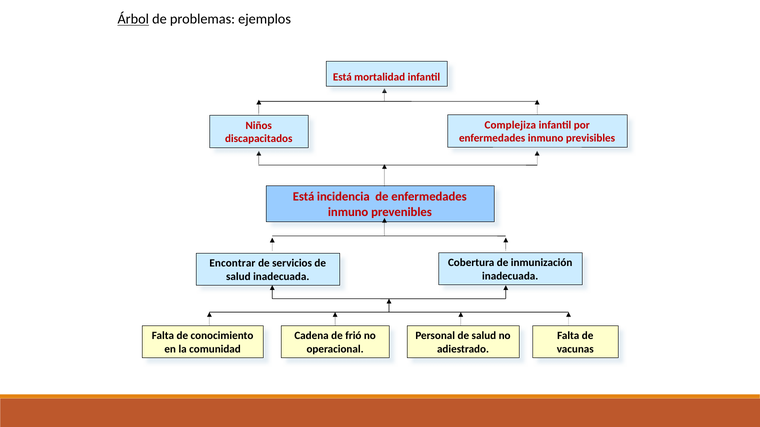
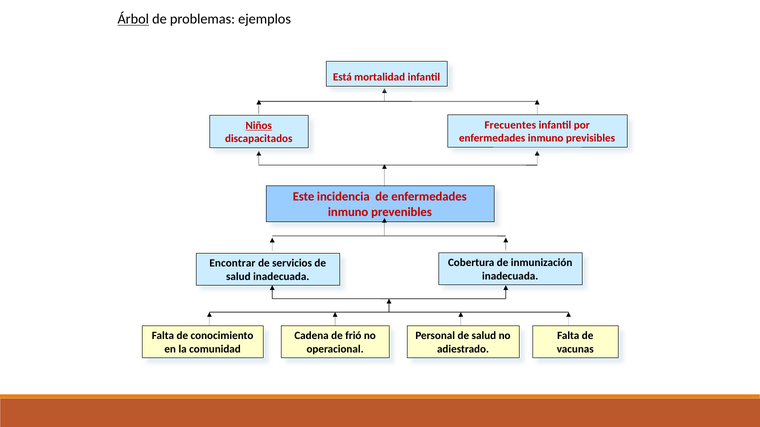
Complejiza: Complejiza -> Frecuentes
Niños underline: none -> present
Está at (304, 197): Está -> Este
